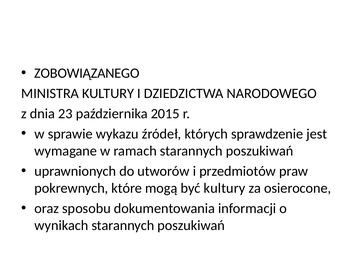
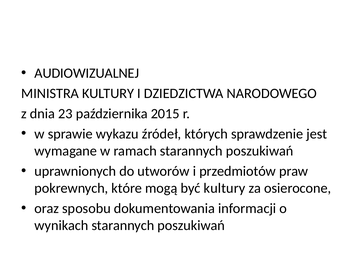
ZOBOWIĄZANEGO: ZOBOWIĄZANEGO -> AUDIOWIZUALNEJ
